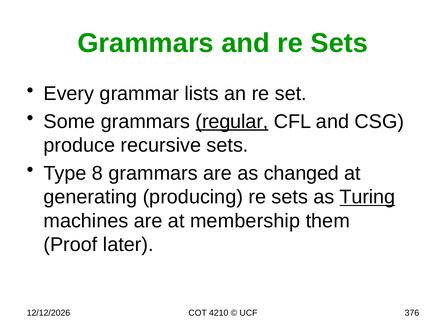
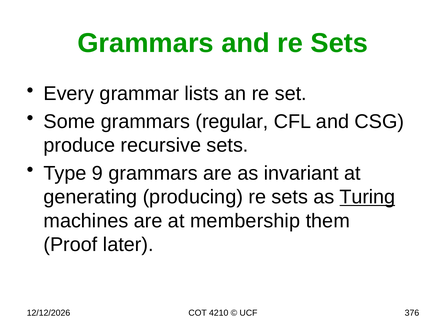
regular underline: present -> none
8: 8 -> 9
changed: changed -> invariant
